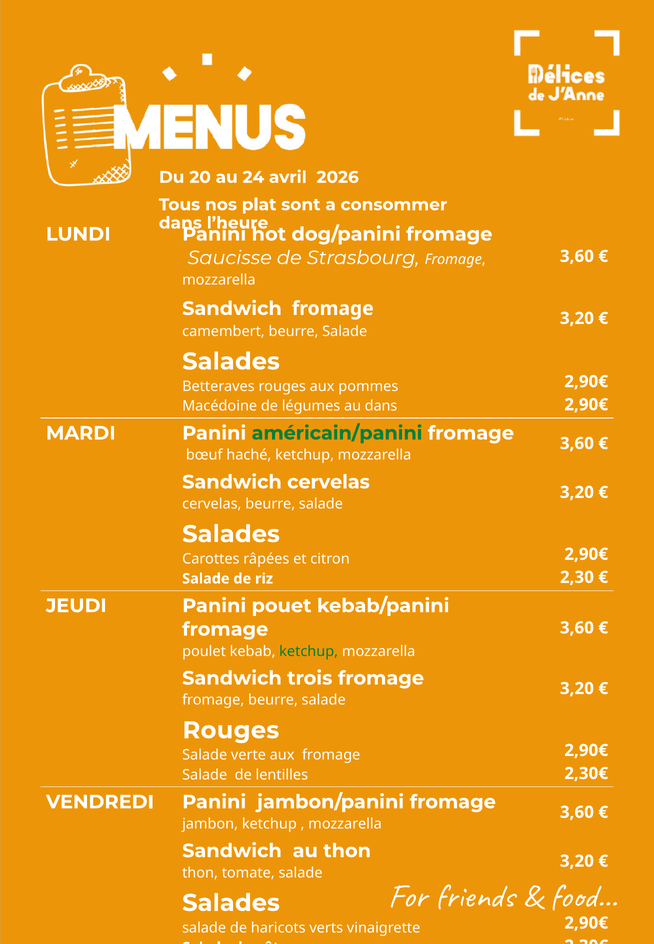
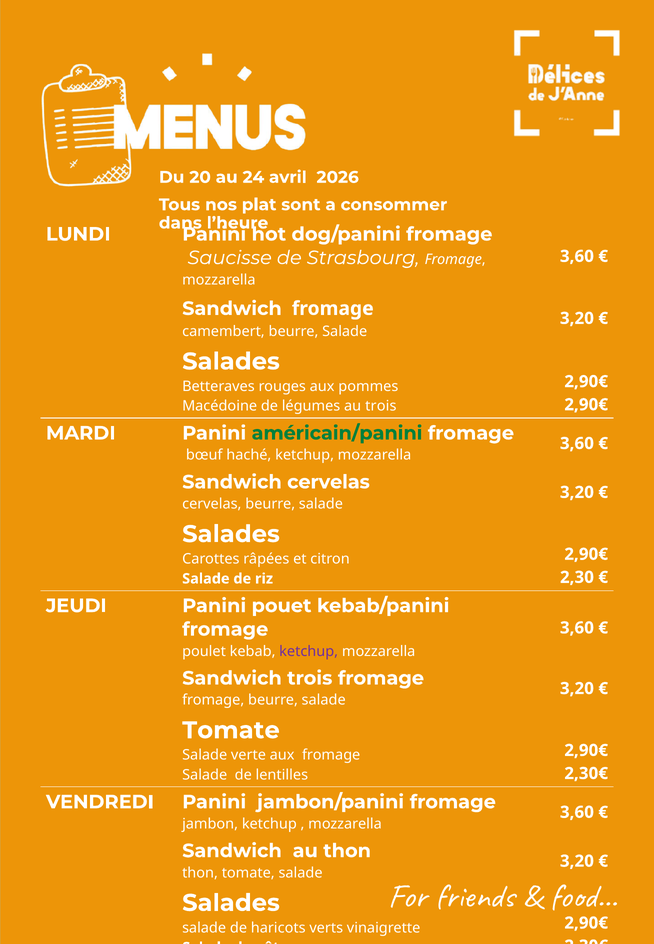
au dans: dans -> trois
ketchup at (309, 652) colour: green -> purple
Rouges at (231, 731): Rouges -> Tomate
